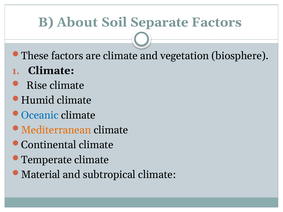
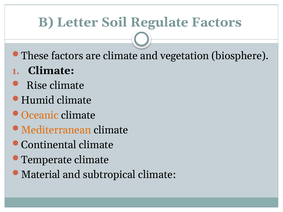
About: About -> Letter
Separate: Separate -> Regulate
Oceanic colour: blue -> orange
